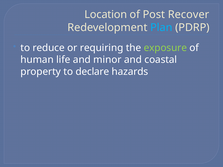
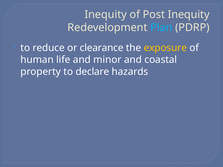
Location at (106, 15): Location -> Inequity
Post Recover: Recover -> Inequity
requiring: requiring -> clearance
exposure colour: light green -> yellow
